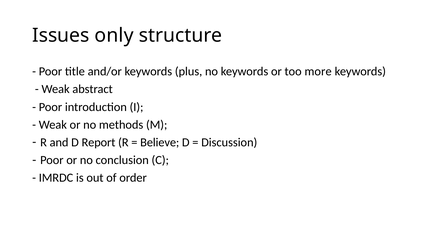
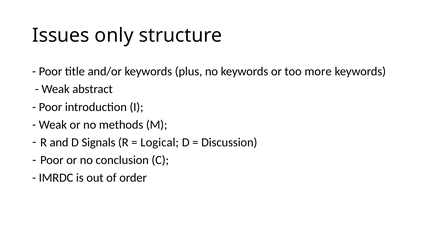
Report: Report -> Signals
Believe: Believe -> Logical
